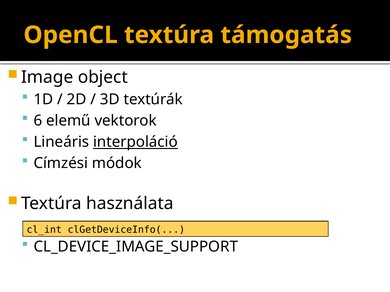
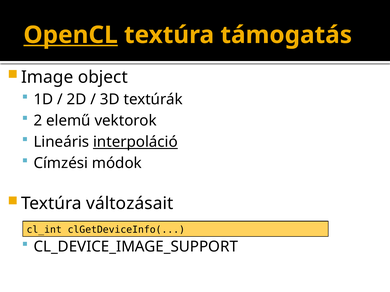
OpenCL underline: none -> present
6: 6 -> 2
használata: használata -> változásait
